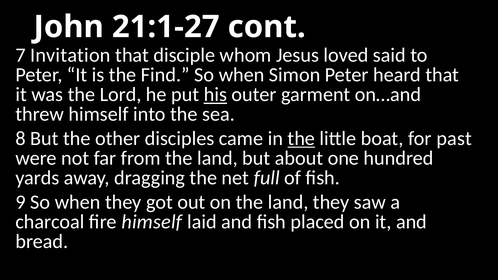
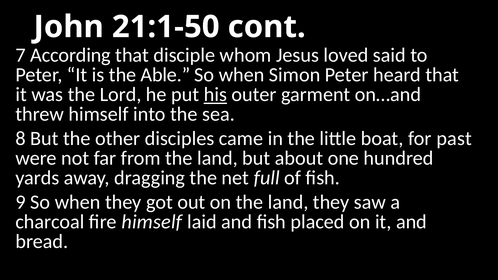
21:1-27: 21:1-27 -> 21:1-50
Invitation: Invitation -> According
Find: Find -> Able
the at (301, 139) underline: present -> none
